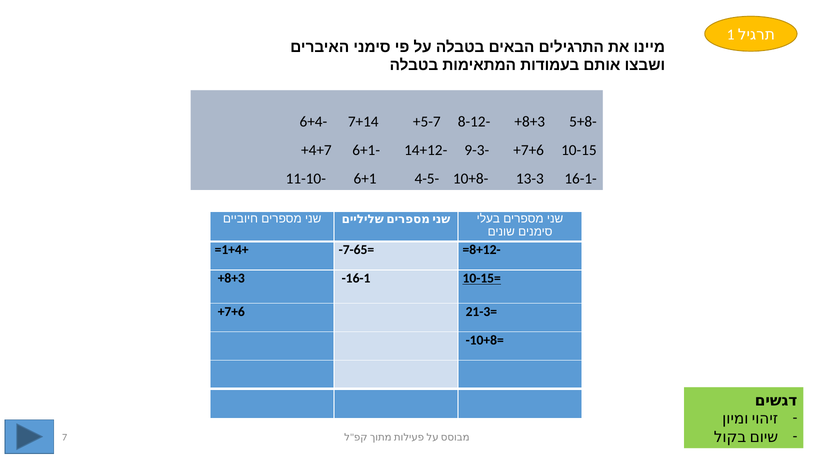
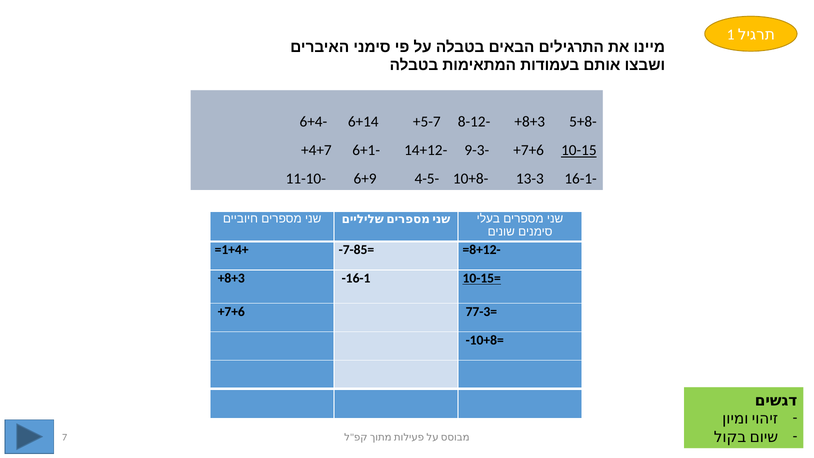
7+14: 7+14 -> 6+14
10-15 underline: none -> present
6+1 at (365, 179): 6+1 -> 6+9
-7-65=: -7-65= -> -7-85=
21-3=: 21-3= -> 77-3=
